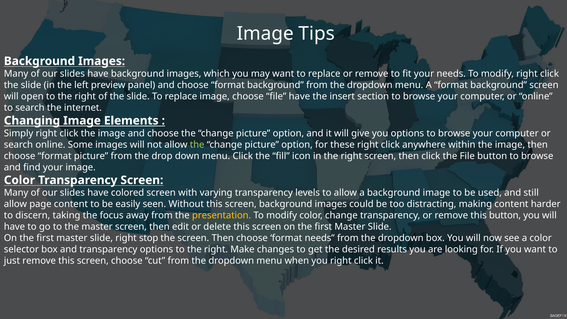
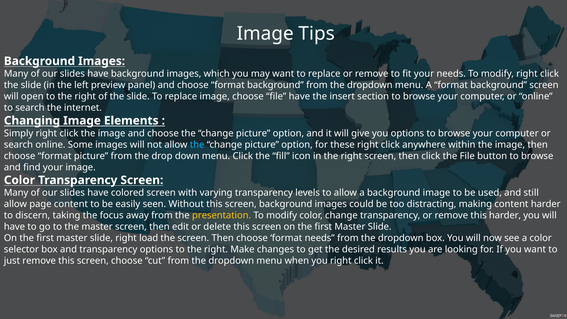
the at (197, 145) colour: light green -> light blue
this button: button -> harder
stop: stop -> load
